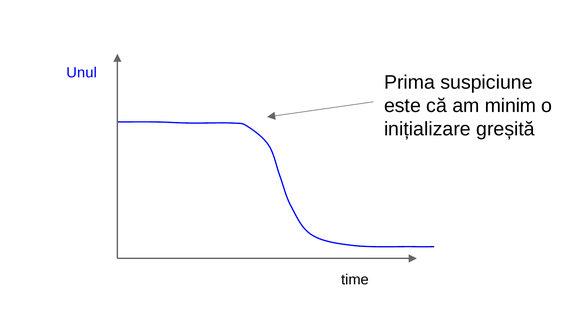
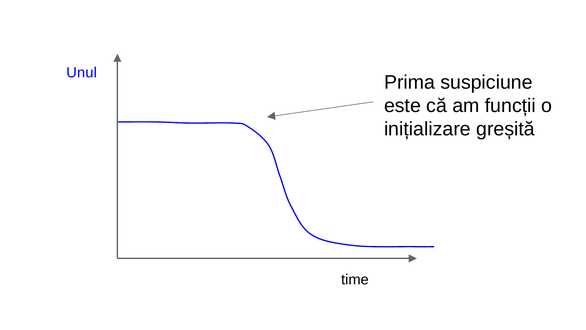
minim: minim -> funcții
